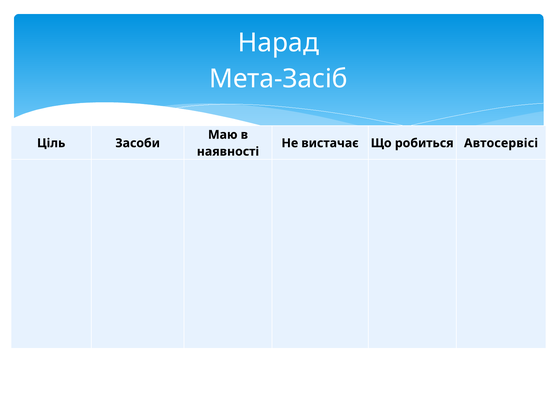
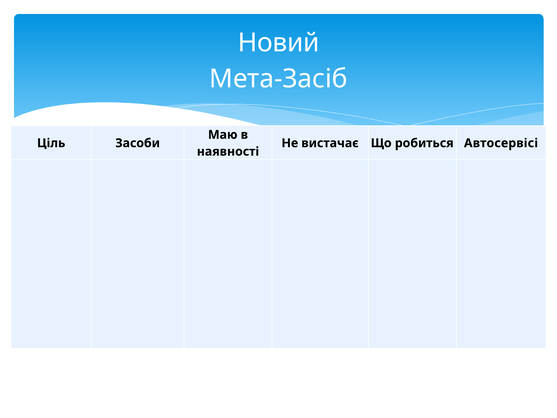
Нарад: Нарад -> Новий
